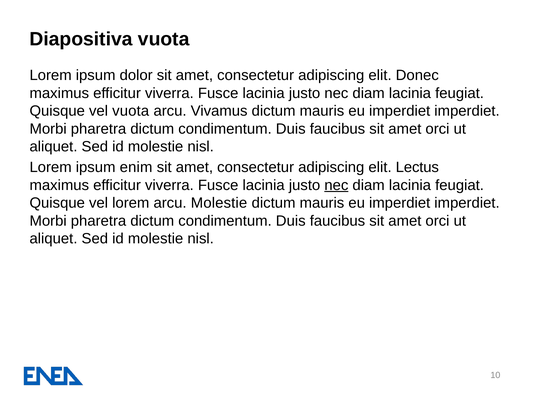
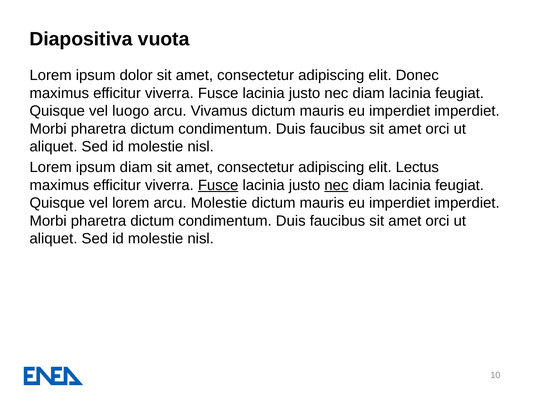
vel vuota: vuota -> luogo
ipsum enim: enim -> diam
Fusce at (218, 185) underline: none -> present
